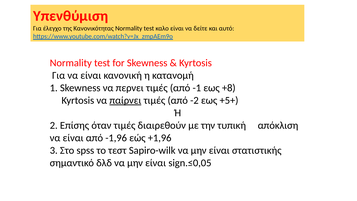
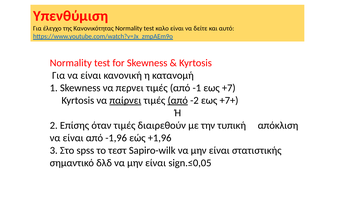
+8: +8 -> +7
από at (178, 100) underline: none -> present
+5+: +5+ -> +7+
